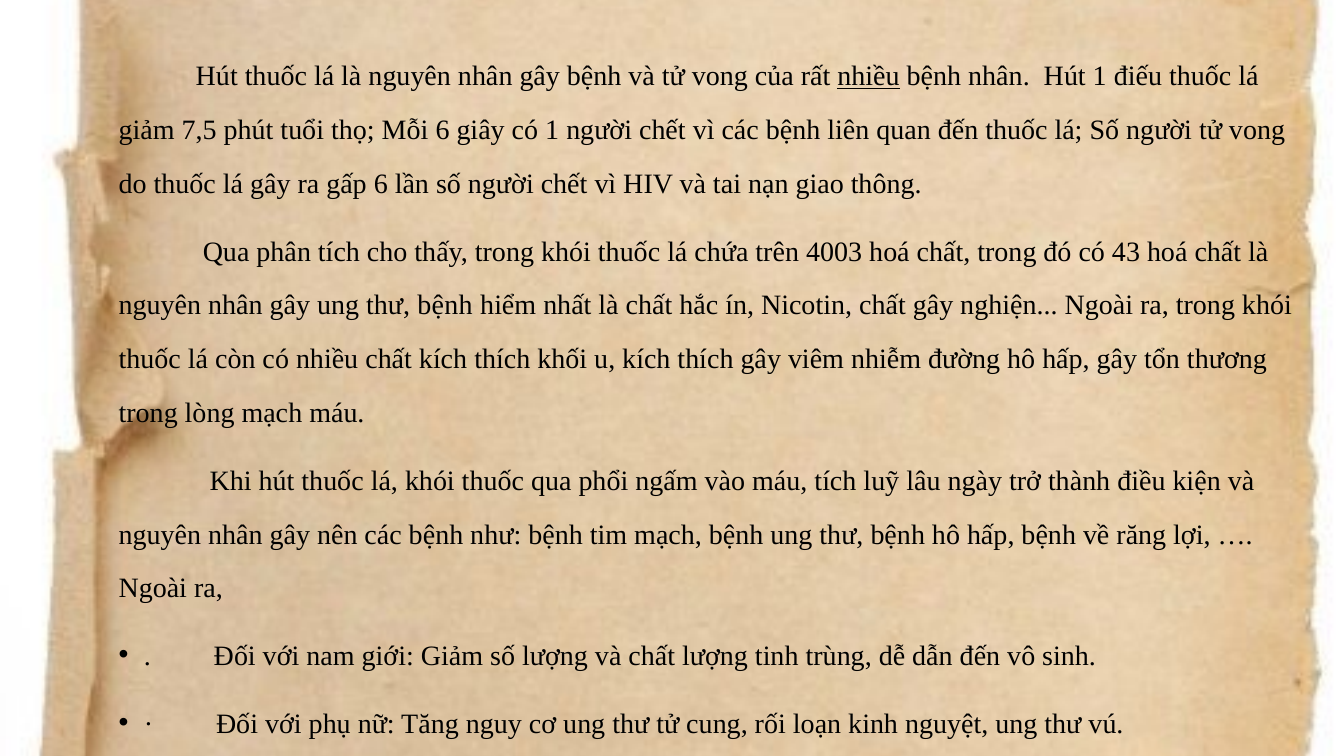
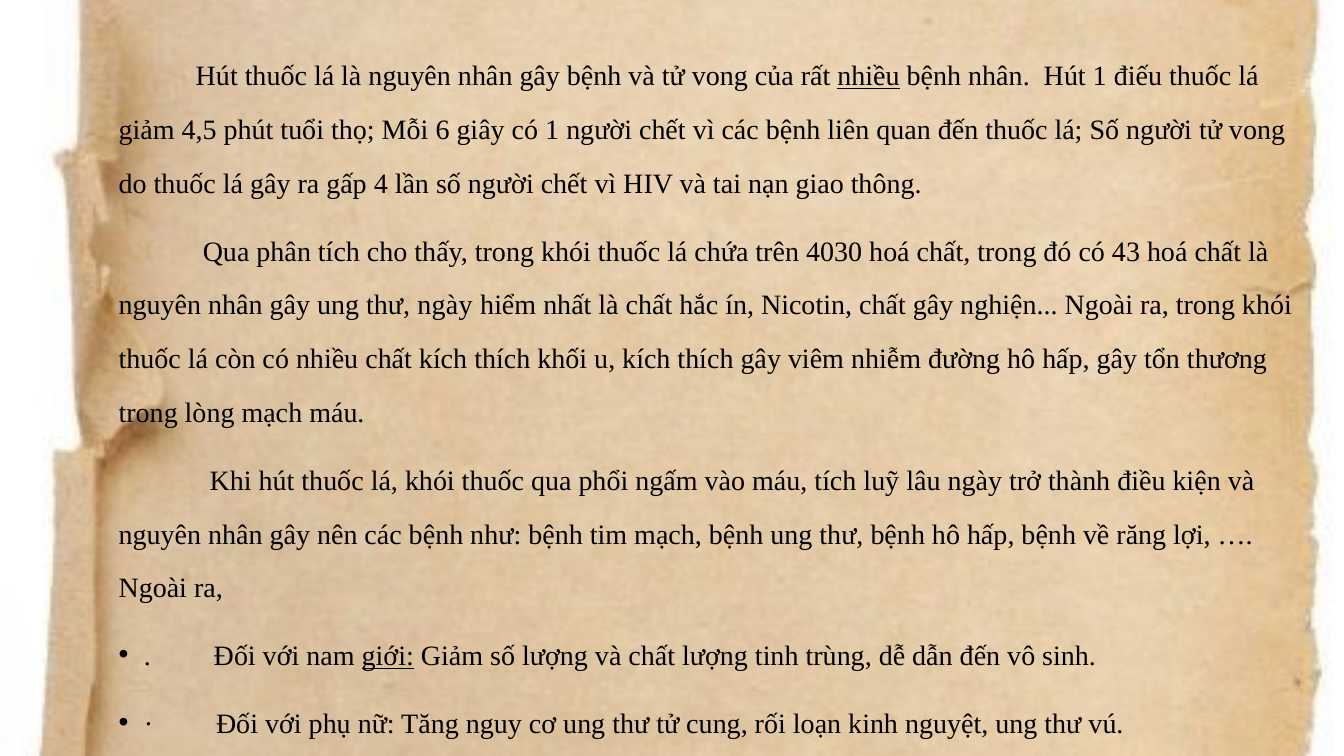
7,5: 7,5 -> 4,5
gấp 6: 6 -> 4
4003: 4003 -> 4030
gây ung thư bệnh: bệnh -> ngày
giới underline: none -> present
